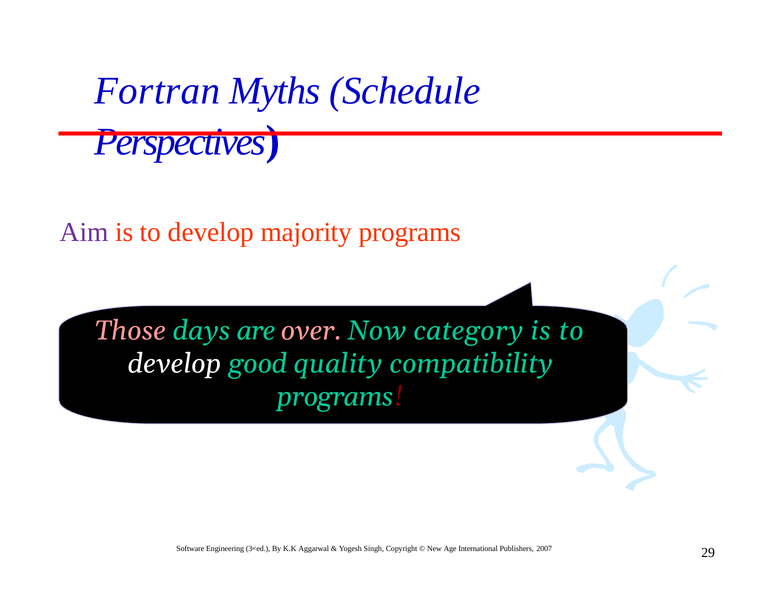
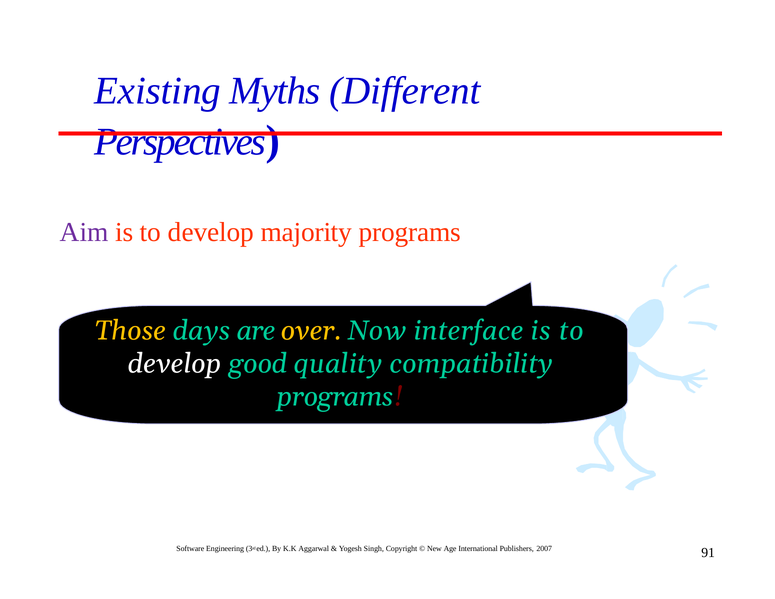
Fortran: Fortran -> Existing
Schedule: Schedule -> Different
Those colour: pink -> yellow
over colour: pink -> yellow
category: category -> interface
29: 29 -> 91
